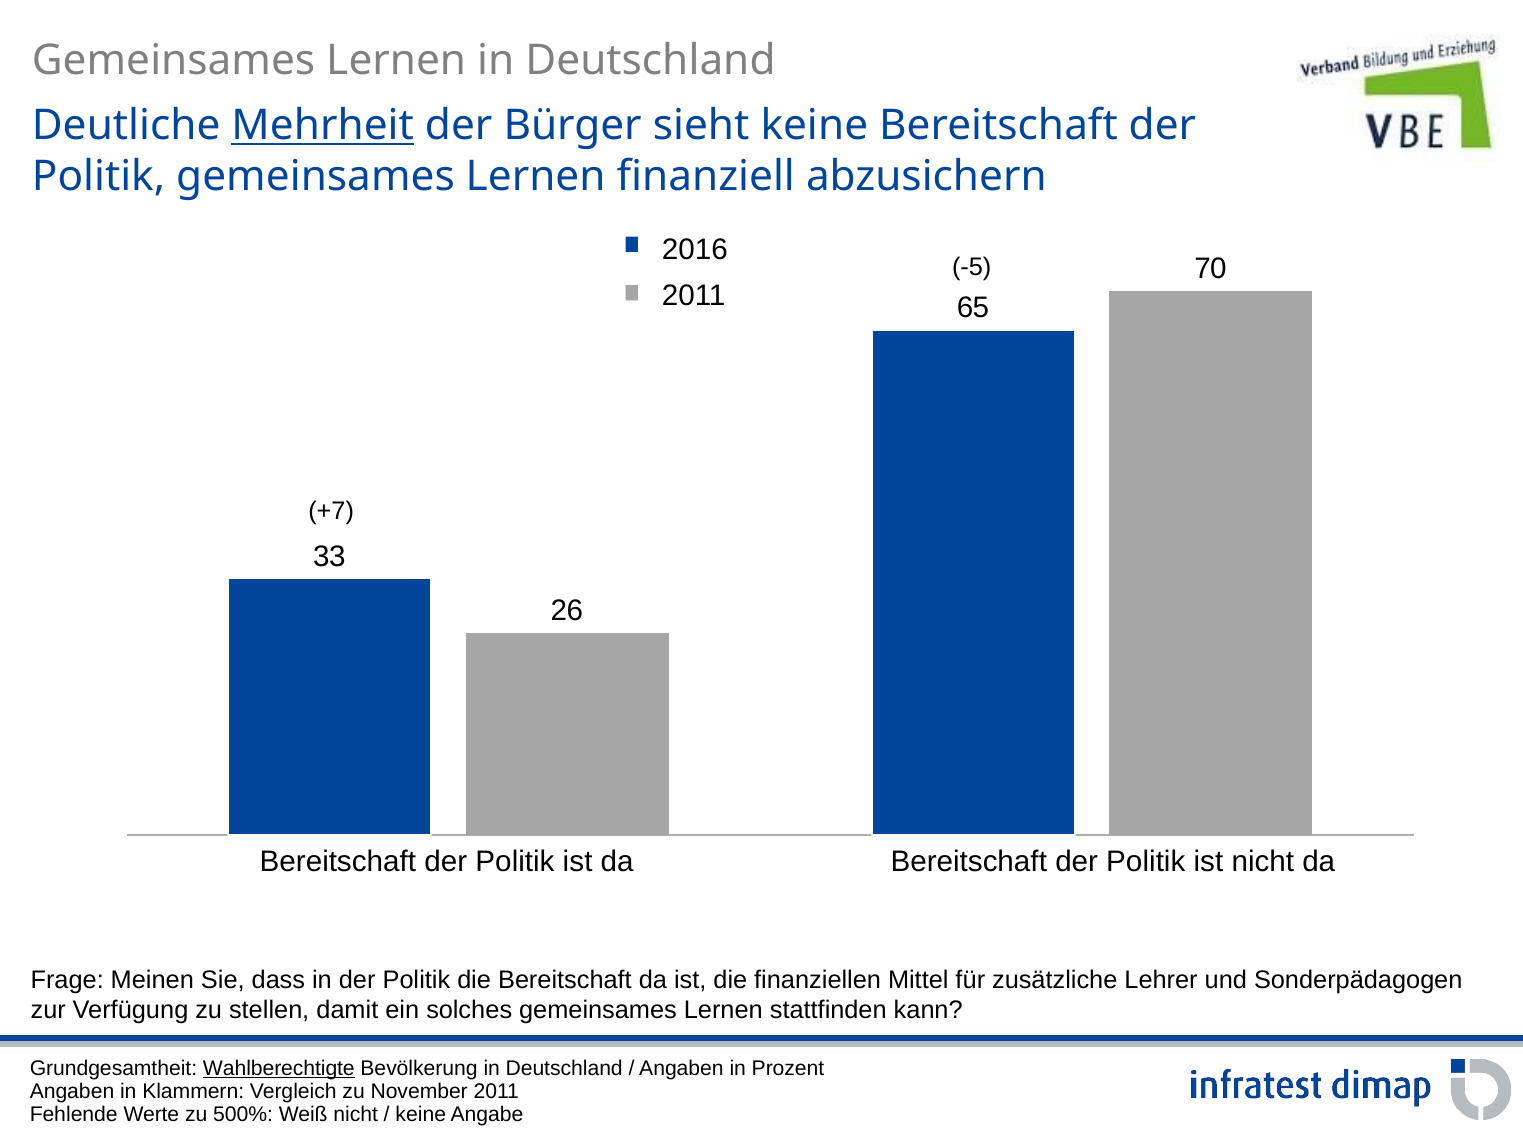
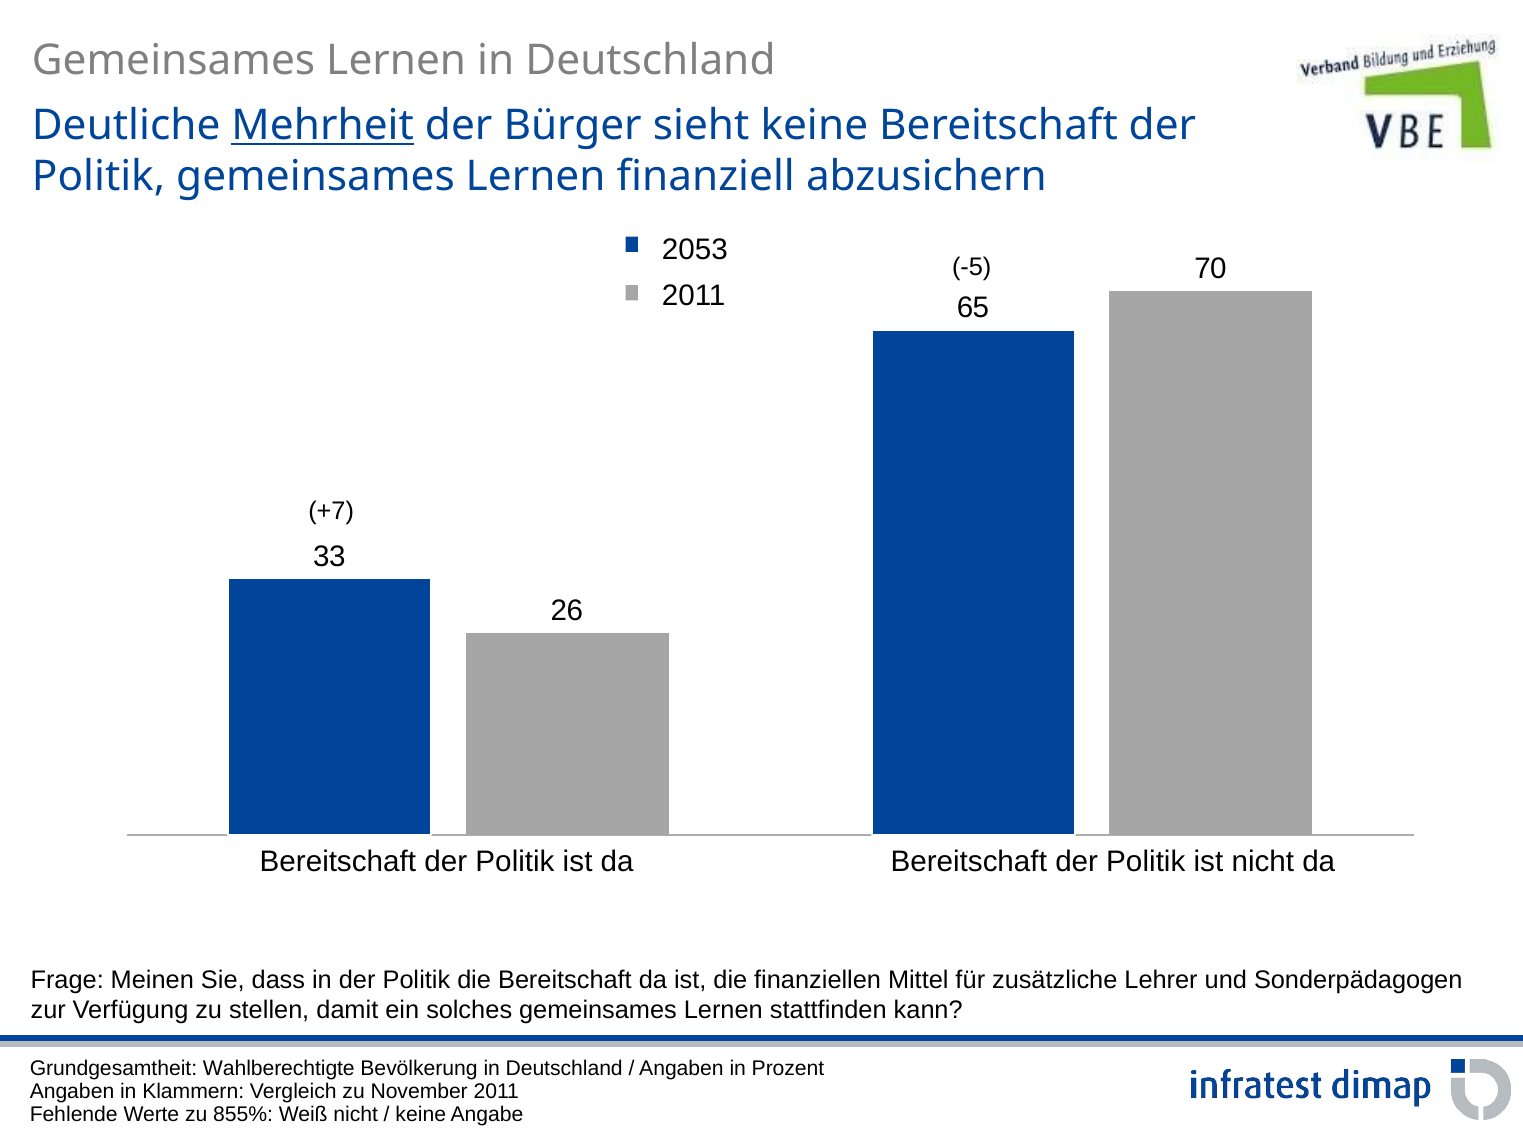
2016: 2016 -> 2053
Wahlberechtigte underline: present -> none
500%: 500% -> 855%
